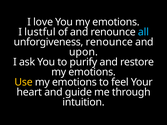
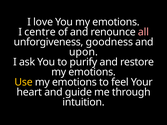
lustful: lustful -> centre
all colour: light blue -> pink
unforgiveness renounce: renounce -> goodness
